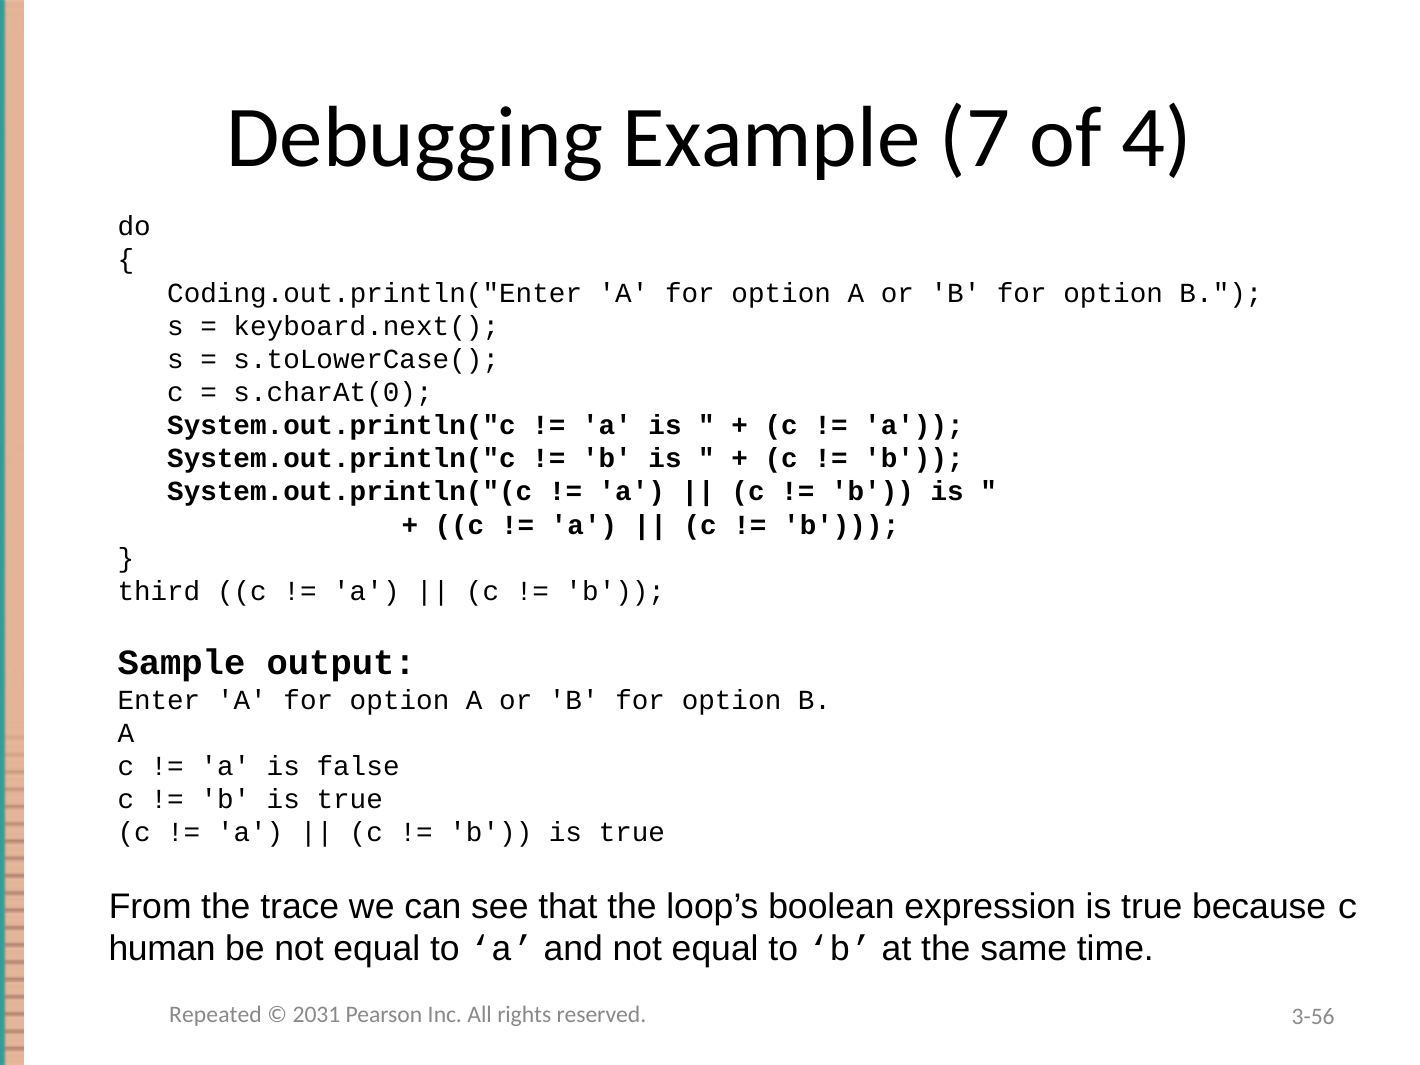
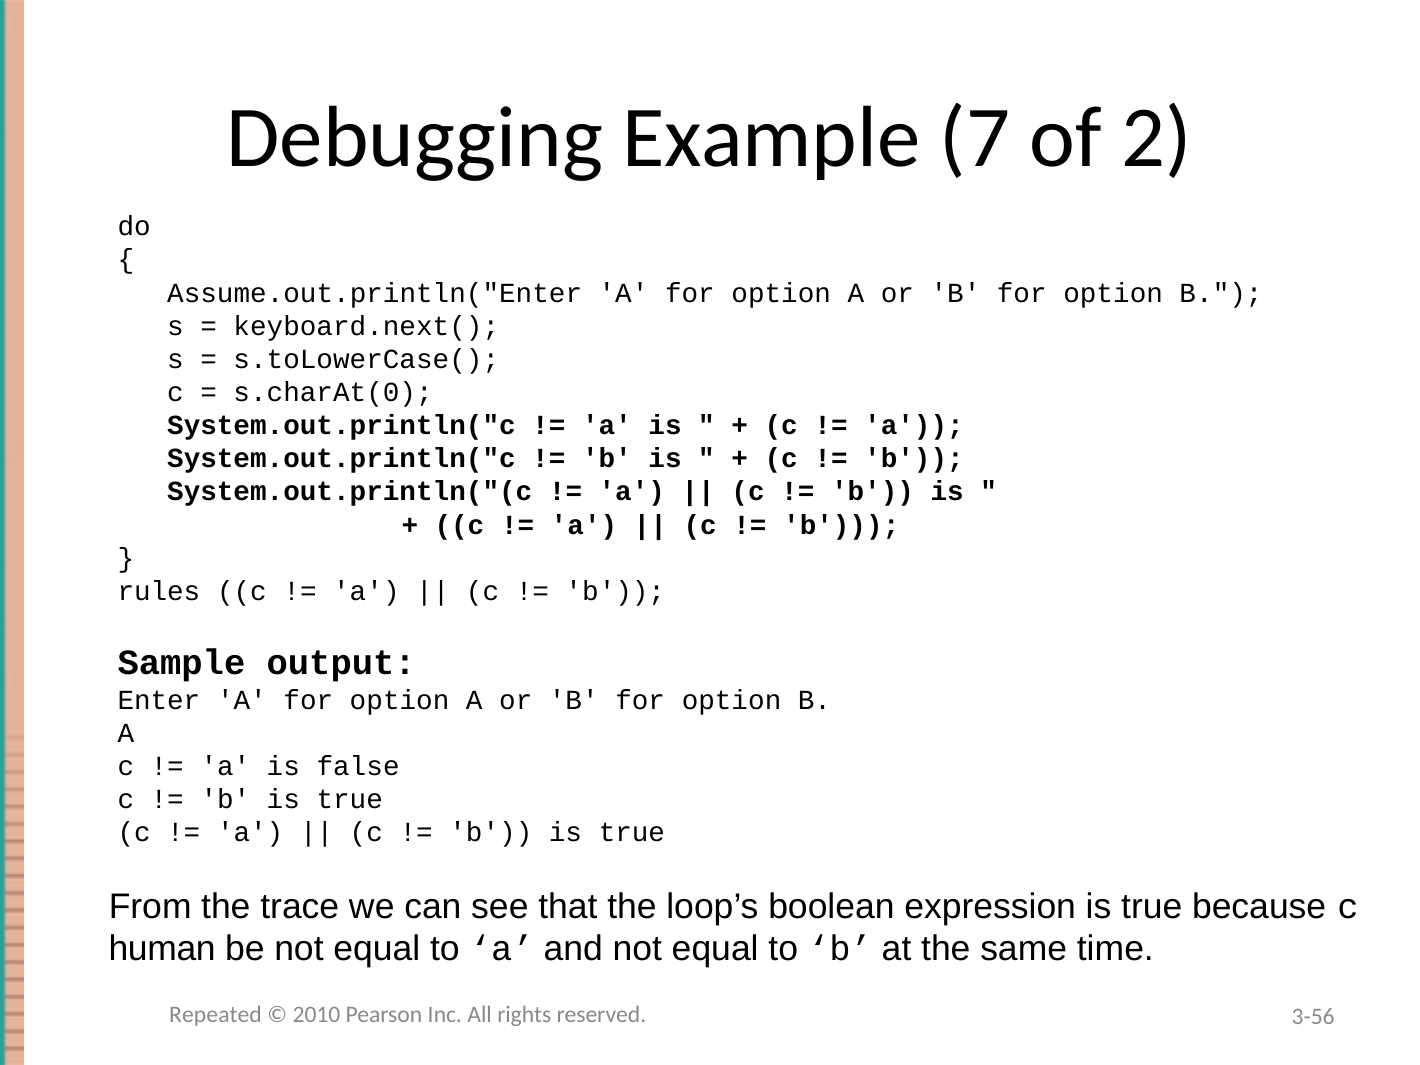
4: 4 -> 2
Coding.out.println("Enter: Coding.out.println("Enter -> Assume.out.println("Enter
third: third -> rules
2031: 2031 -> 2010
